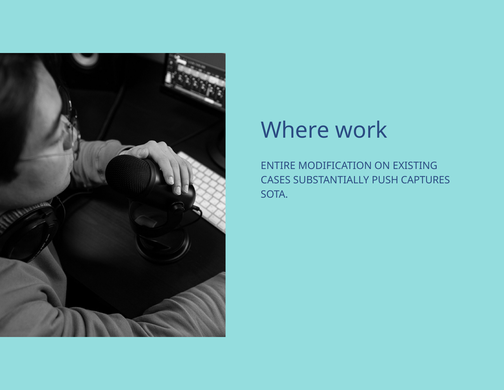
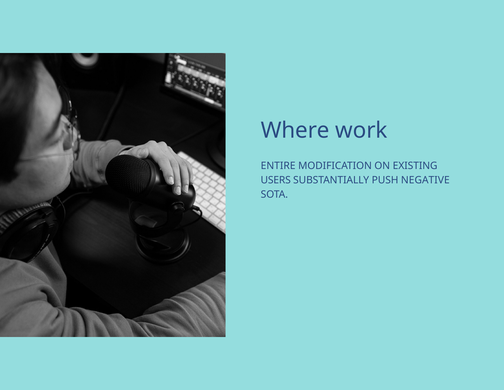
CASES: CASES -> USERS
CAPTURES: CAPTURES -> NEGATIVE
